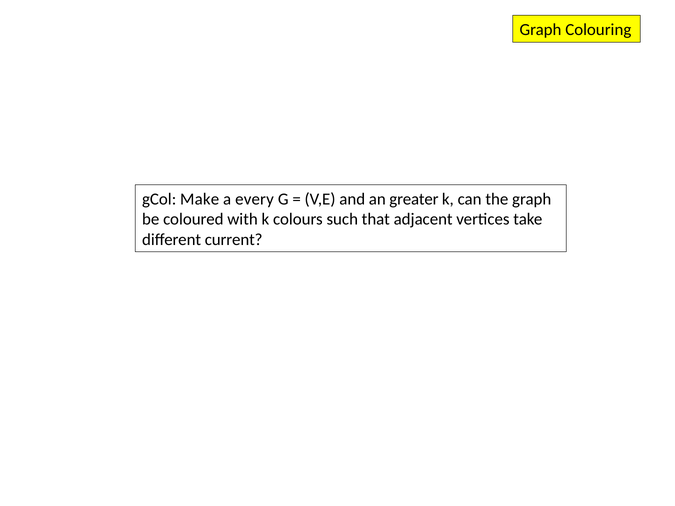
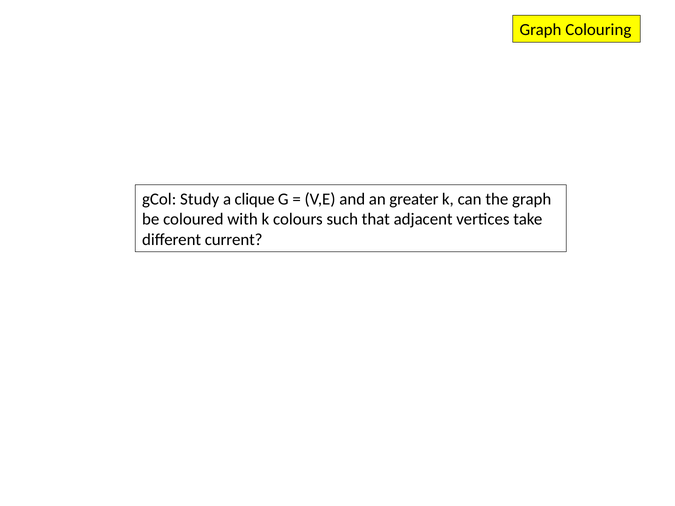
Make: Make -> Study
every: every -> clique
